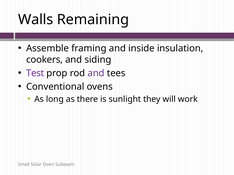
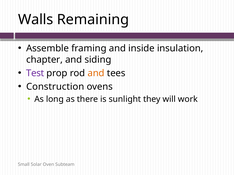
cookers: cookers -> chapter
and at (96, 73) colour: purple -> orange
Conventional: Conventional -> Construction
